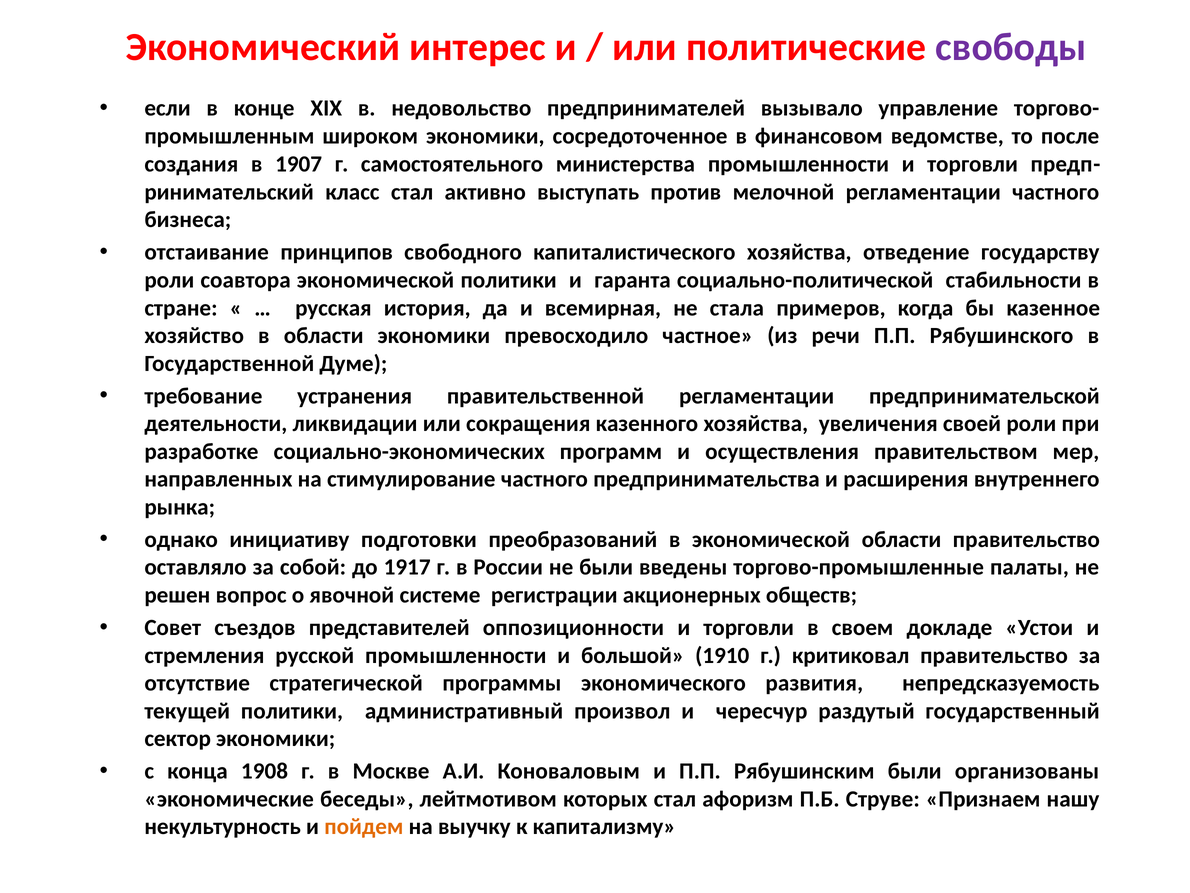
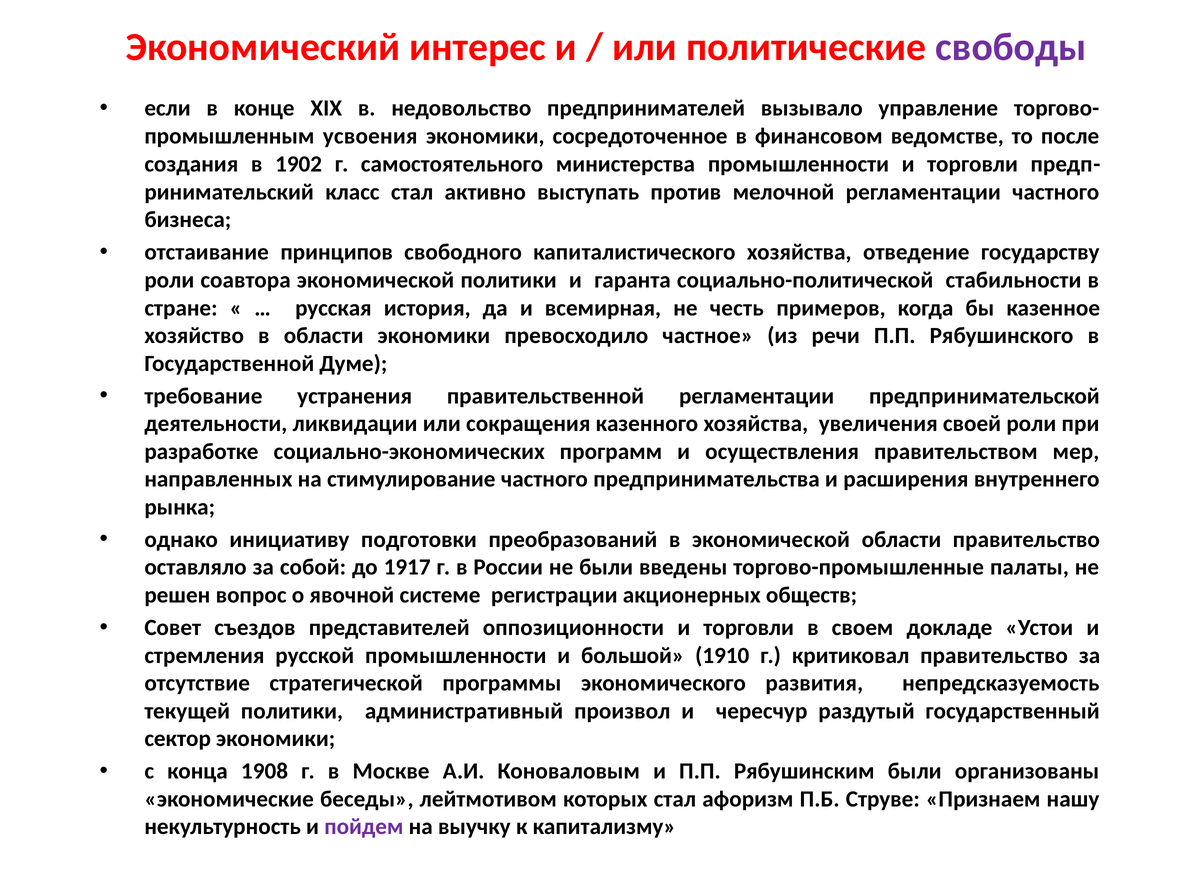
широком: широком -> усвоения
1907: 1907 -> 1902
стала: стала -> честь
пойдем colour: orange -> purple
